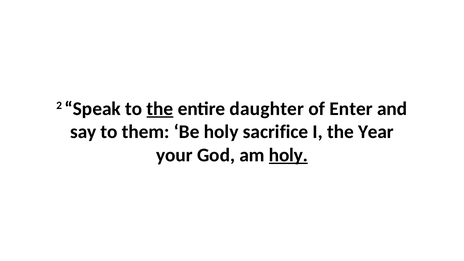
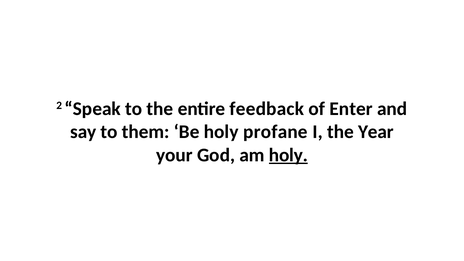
the at (160, 109) underline: present -> none
daughter: daughter -> feedback
sacrifice: sacrifice -> profane
